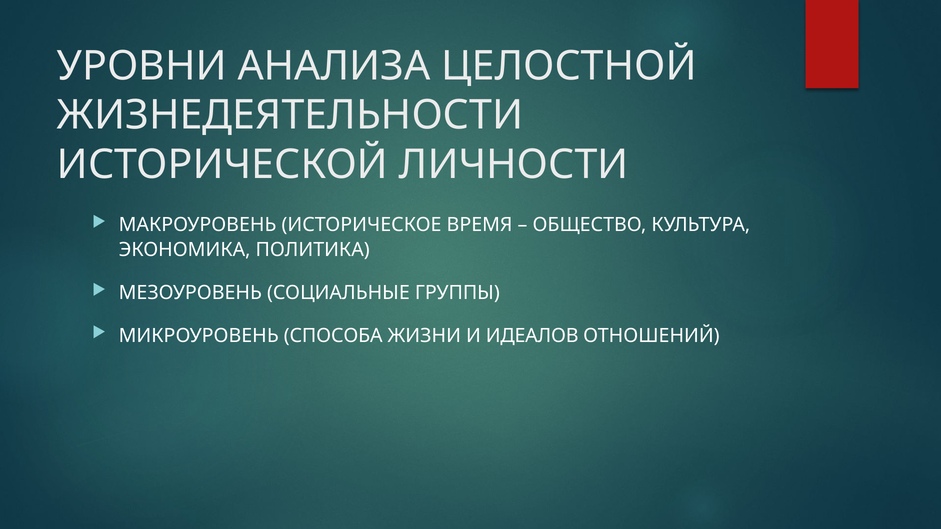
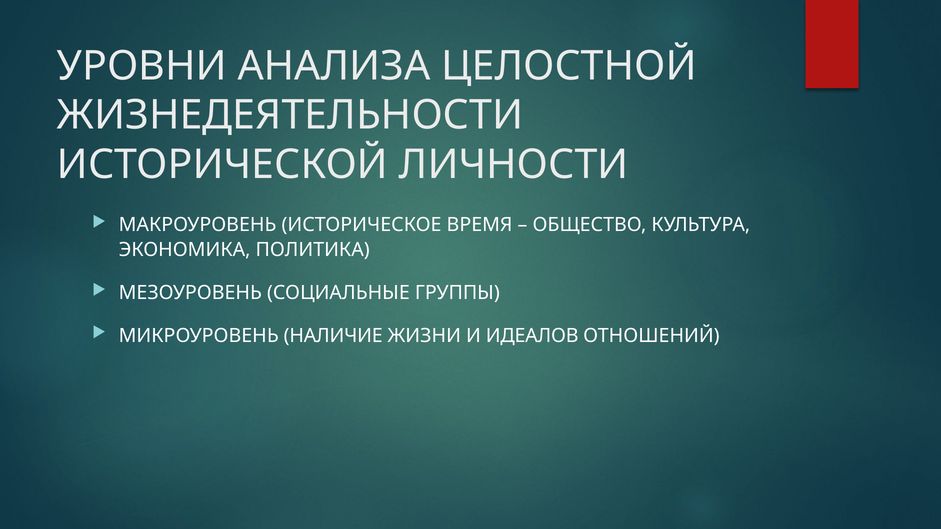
СПОСОБА: СПОСОБА -> НАЛИЧИЕ
